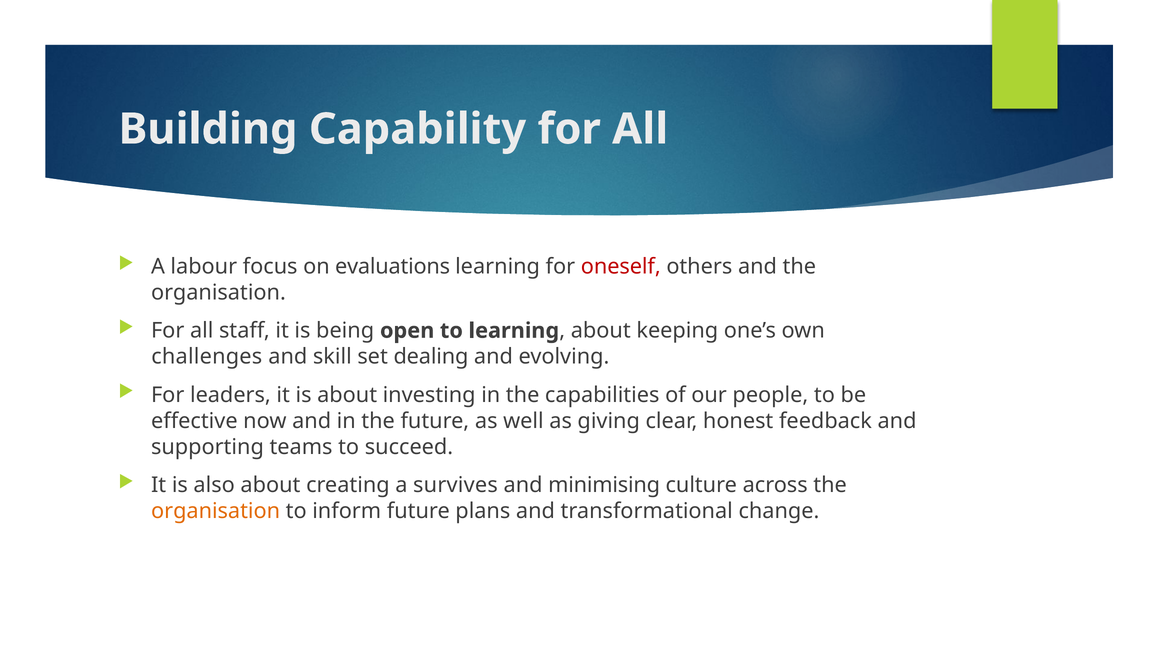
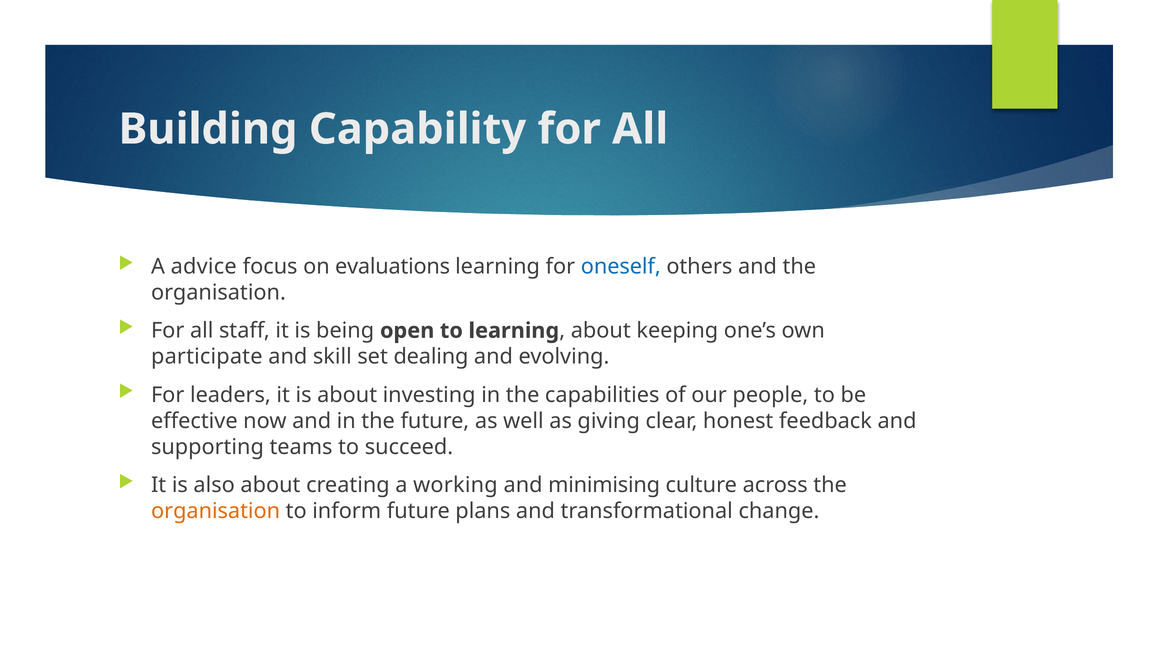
labour: labour -> advice
oneself colour: red -> blue
challenges: challenges -> participate
survives: survives -> working
